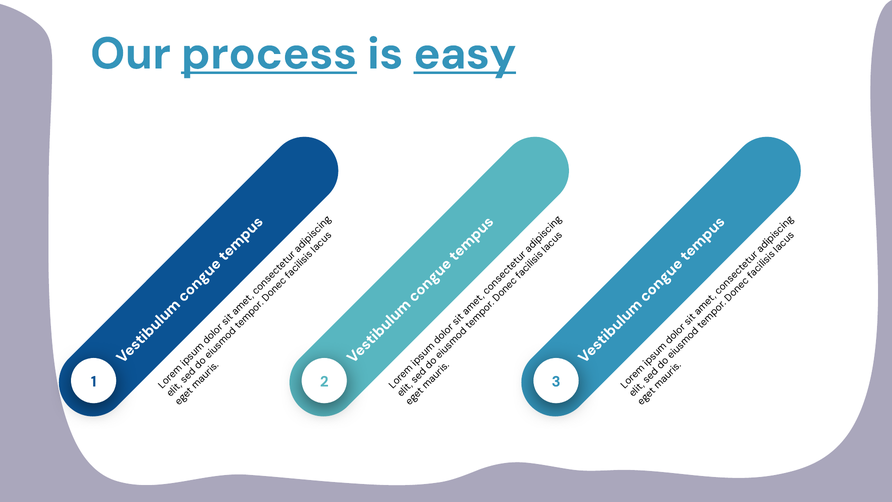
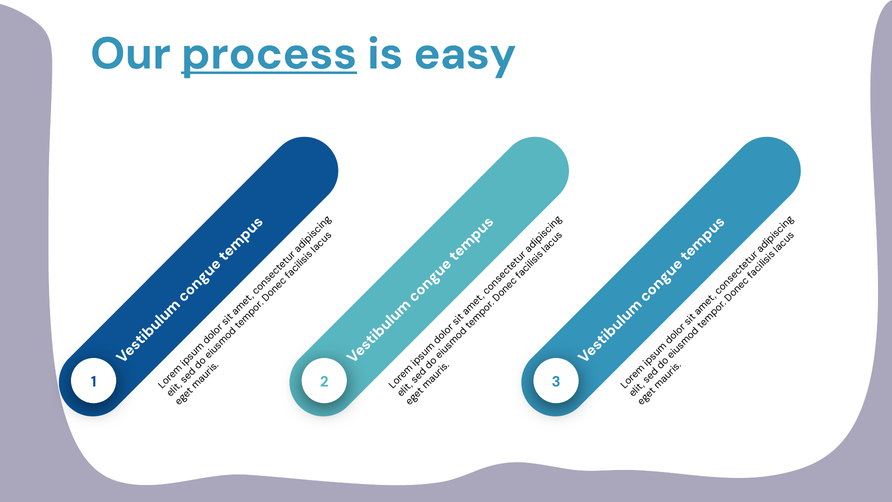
easy underline: present -> none
